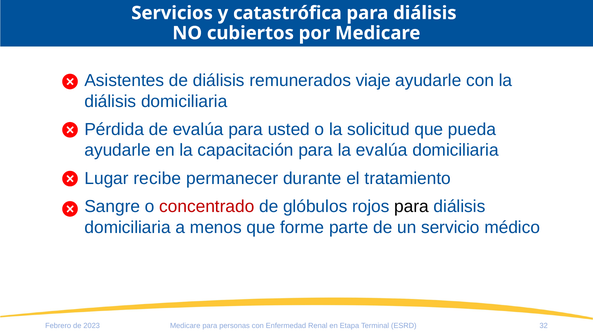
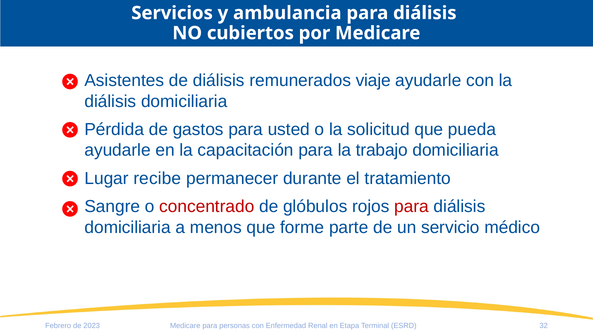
catastrófica: catastrófica -> ambulancia
de evalúa: evalúa -> gastos
la evalúa: evalúa -> trabajo
para at (412, 206) colour: black -> red
